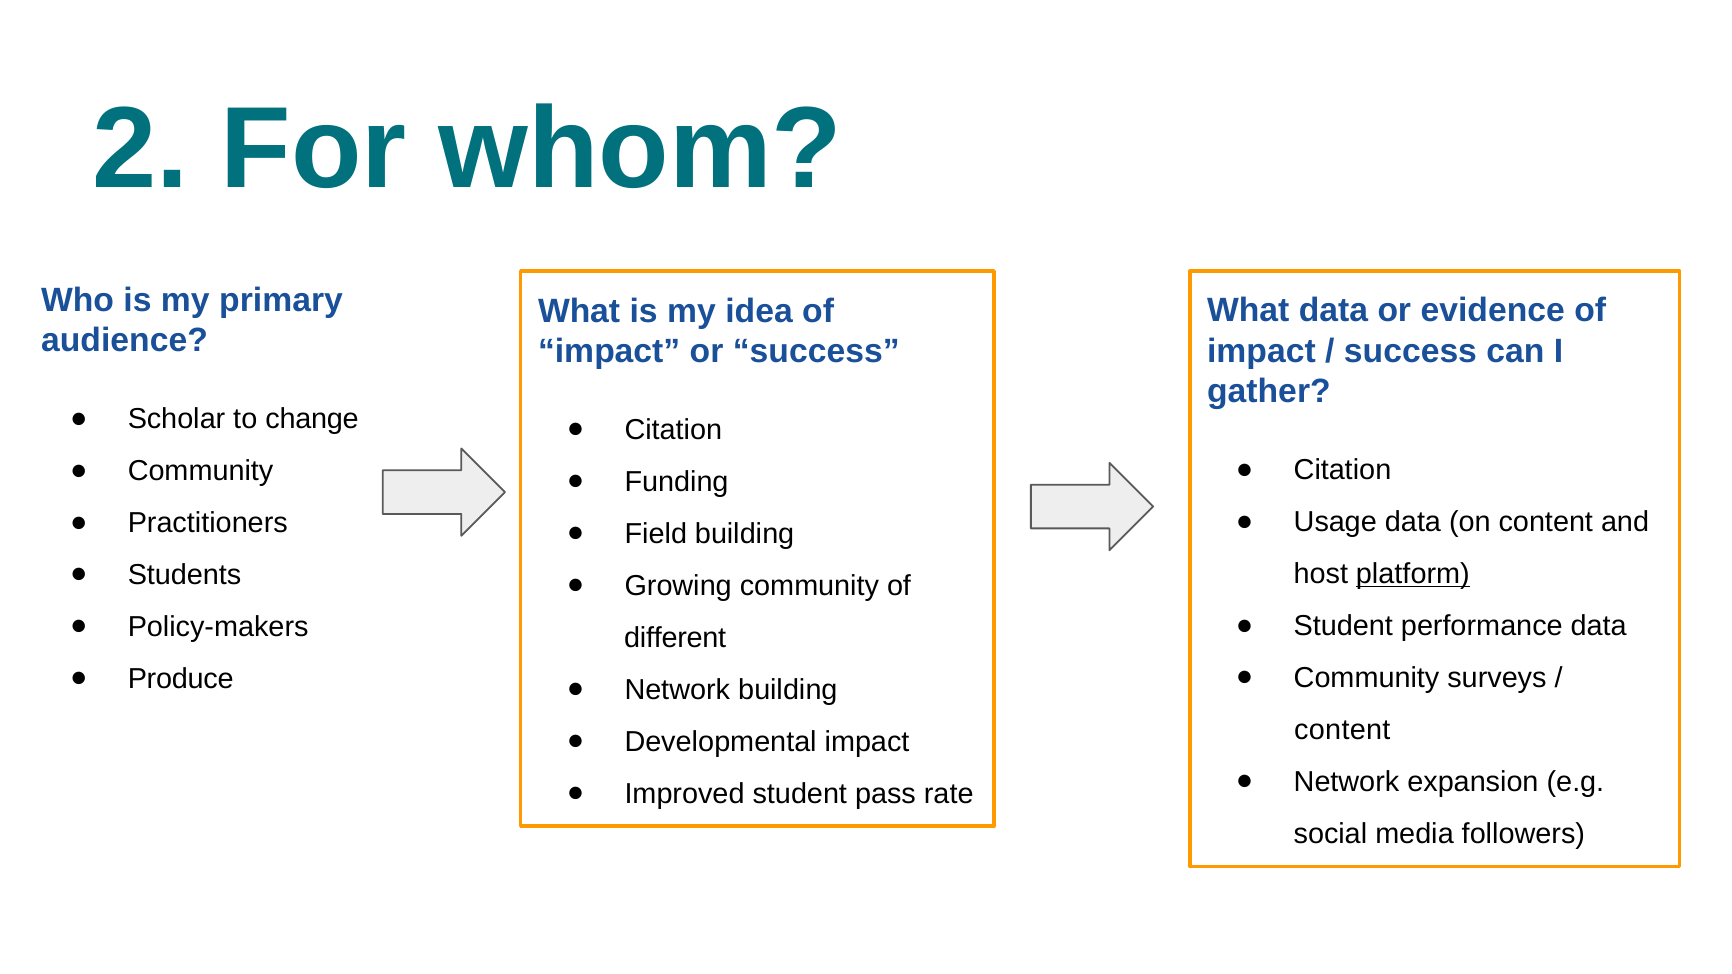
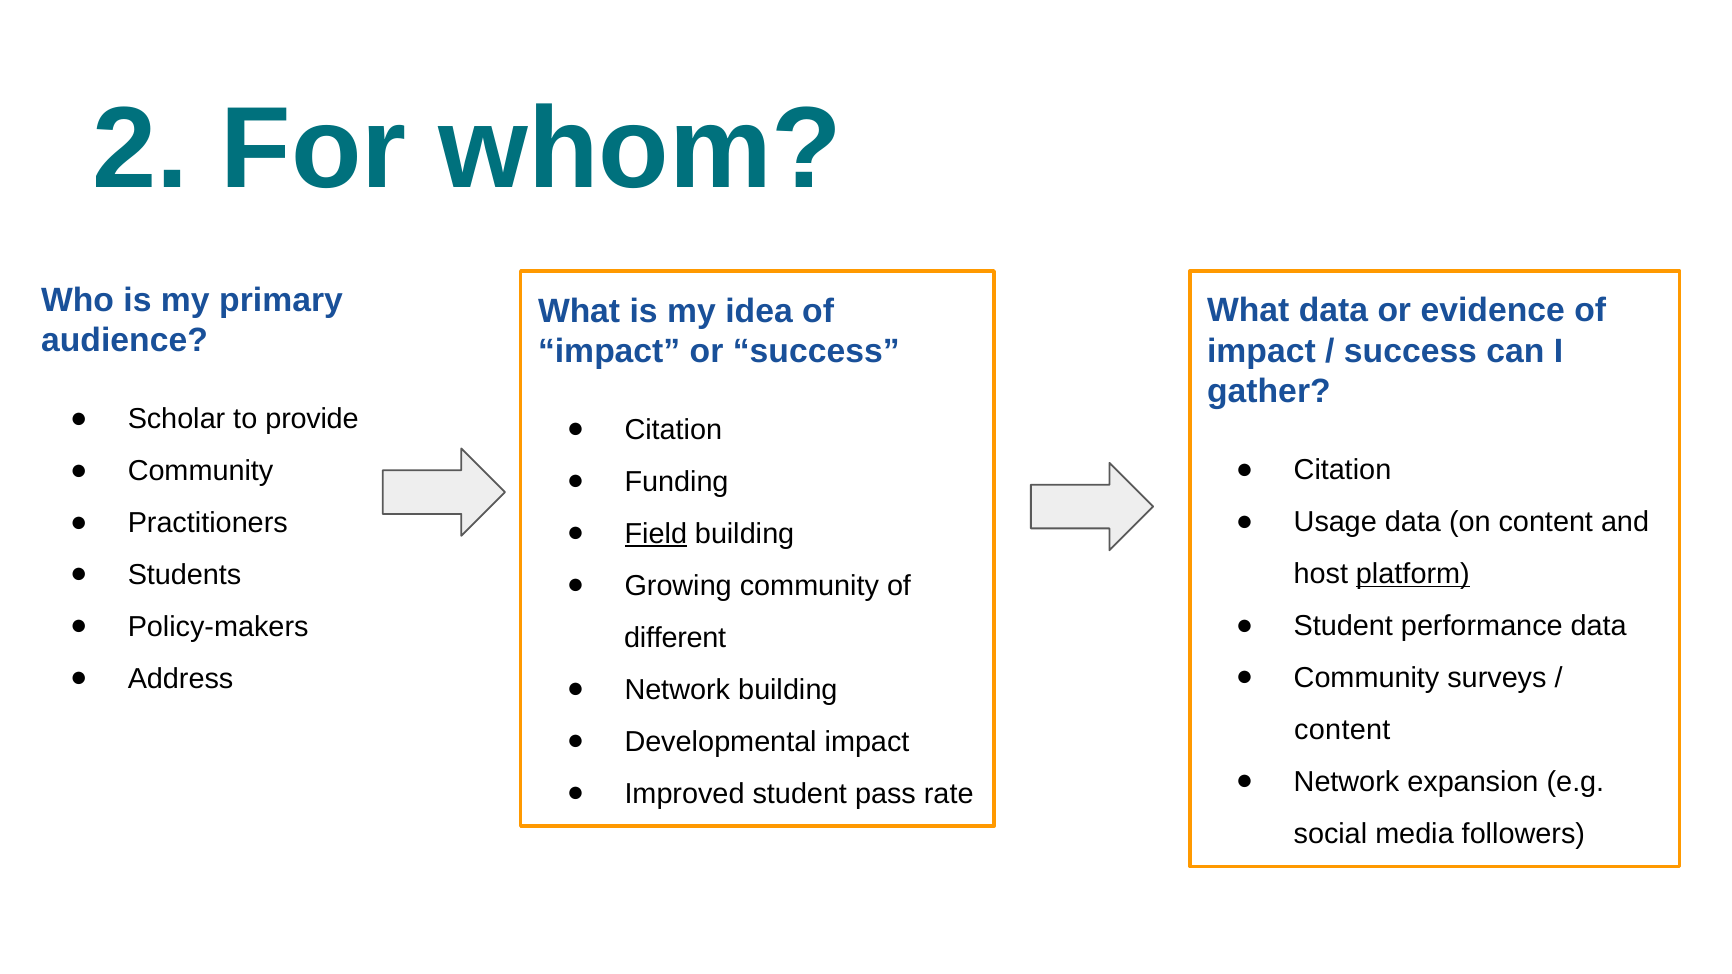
change: change -> provide
Field underline: none -> present
Produce: Produce -> Address
